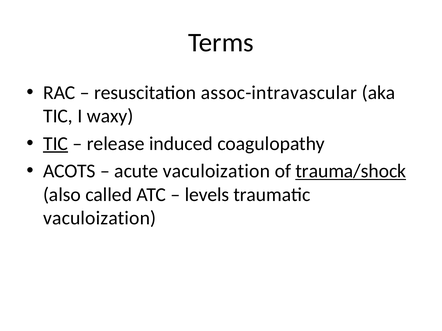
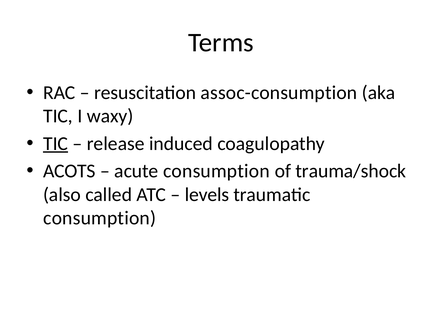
assoc-intravascular: assoc-intravascular -> assoc-consumption
acute vaculoization: vaculoization -> consumption
trauma/shock underline: present -> none
vaculoization at (100, 218): vaculoization -> consumption
